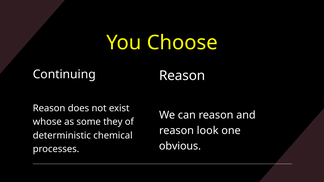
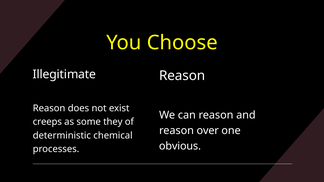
Continuing: Continuing -> Illegitimate
whose: whose -> creeps
look: look -> over
